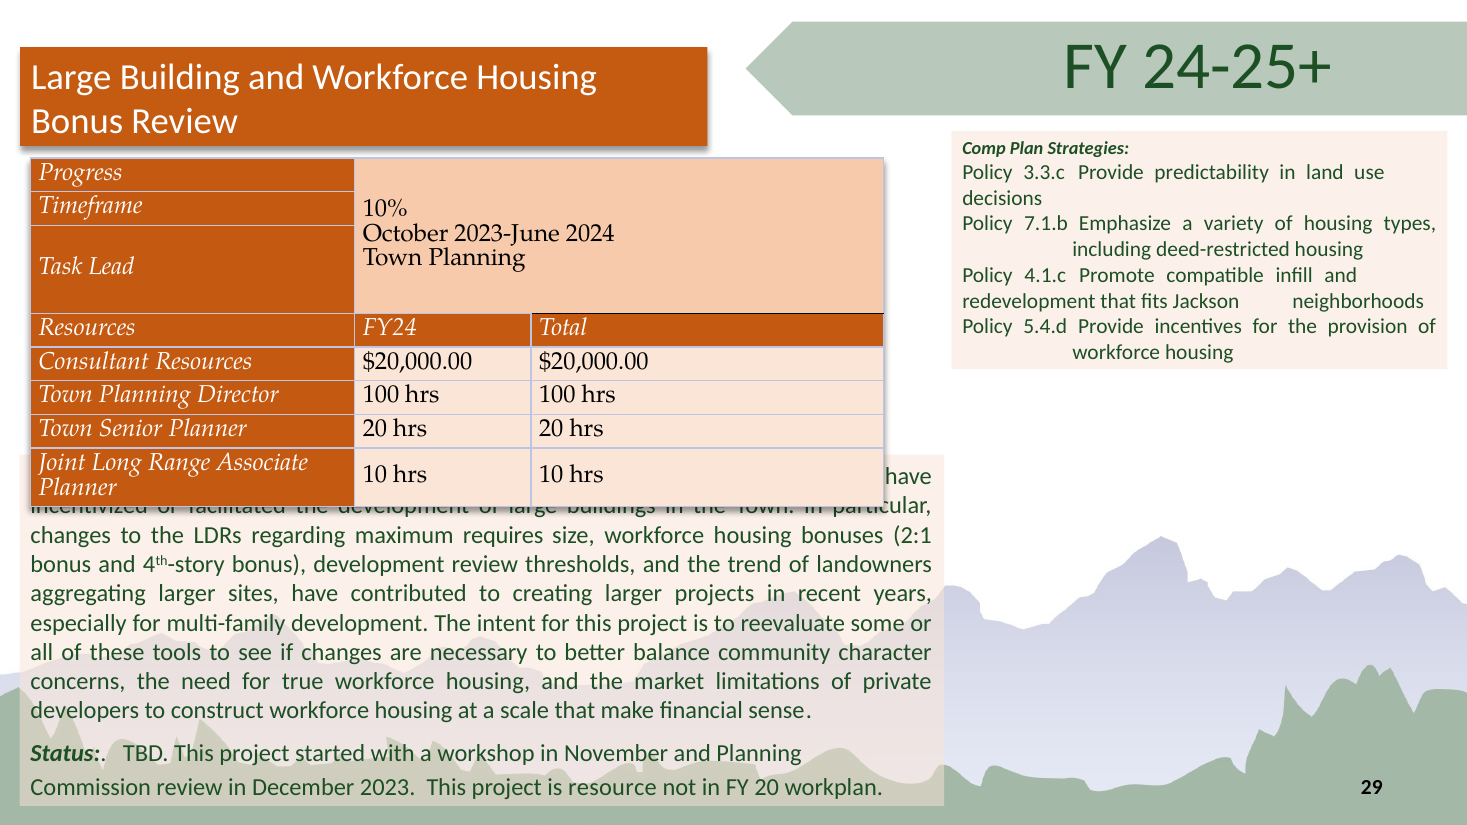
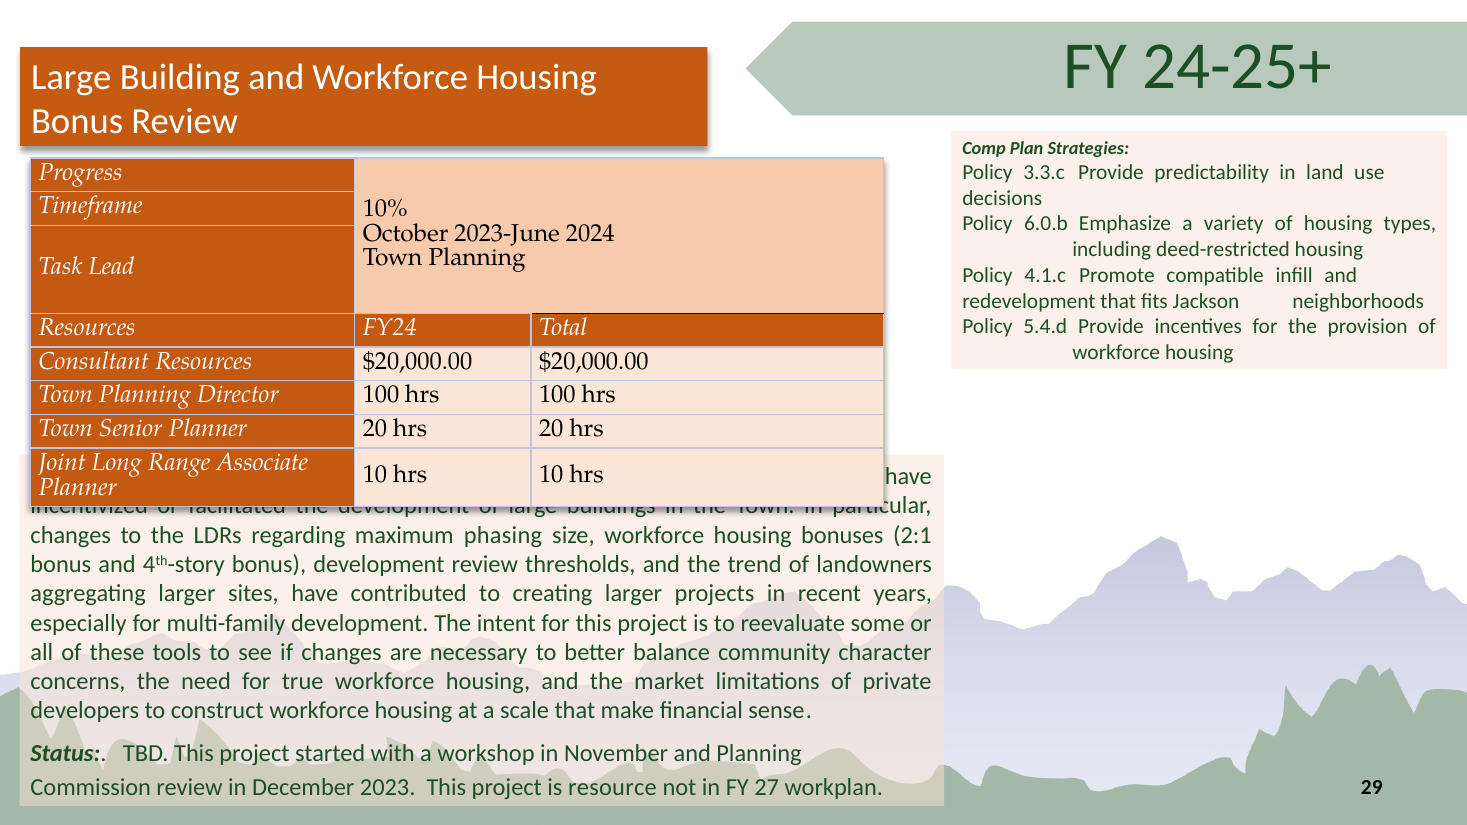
7.1.b: 7.1.b -> 6.0.b
requires: requires -> phasing
FY 20: 20 -> 27
